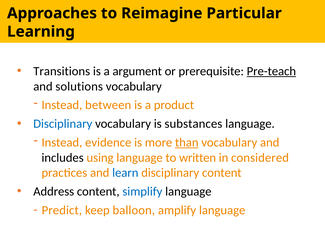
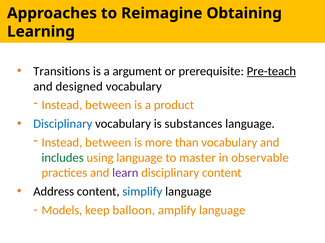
Particular: Particular -> Obtaining
solutions: solutions -> designed
evidence at (108, 143): evidence -> between
than underline: present -> none
includes colour: black -> green
written: written -> master
considered: considered -> observable
learn colour: blue -> purple
Predict: Predict -> Models
